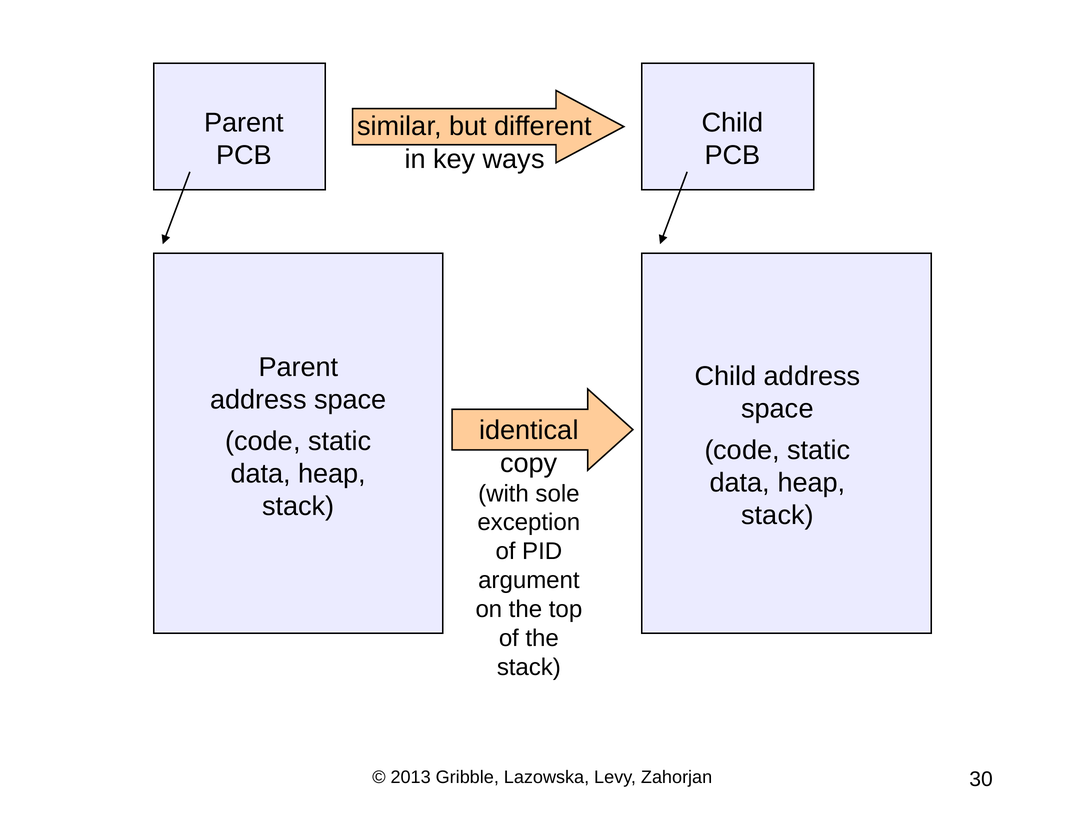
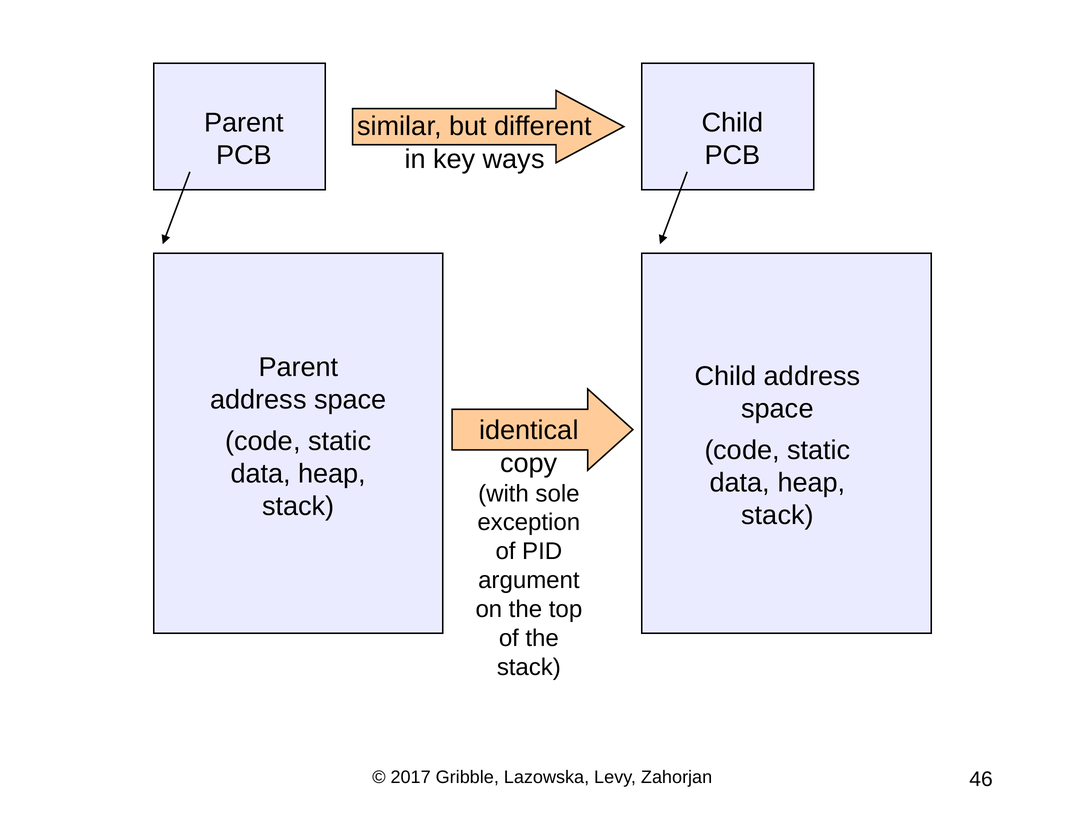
2013: 2013 -> 2017
30: 30 -> 46
